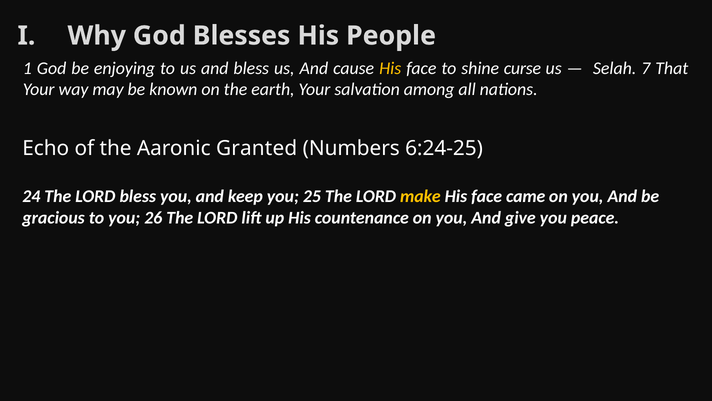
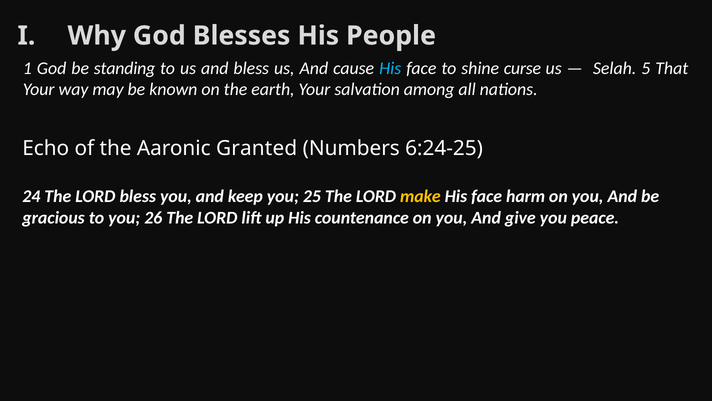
enjoying: enjoying -> standing
His at (390, 68) colour: yellow -> light blue
7: 7 -> 5
came: came -> harm
